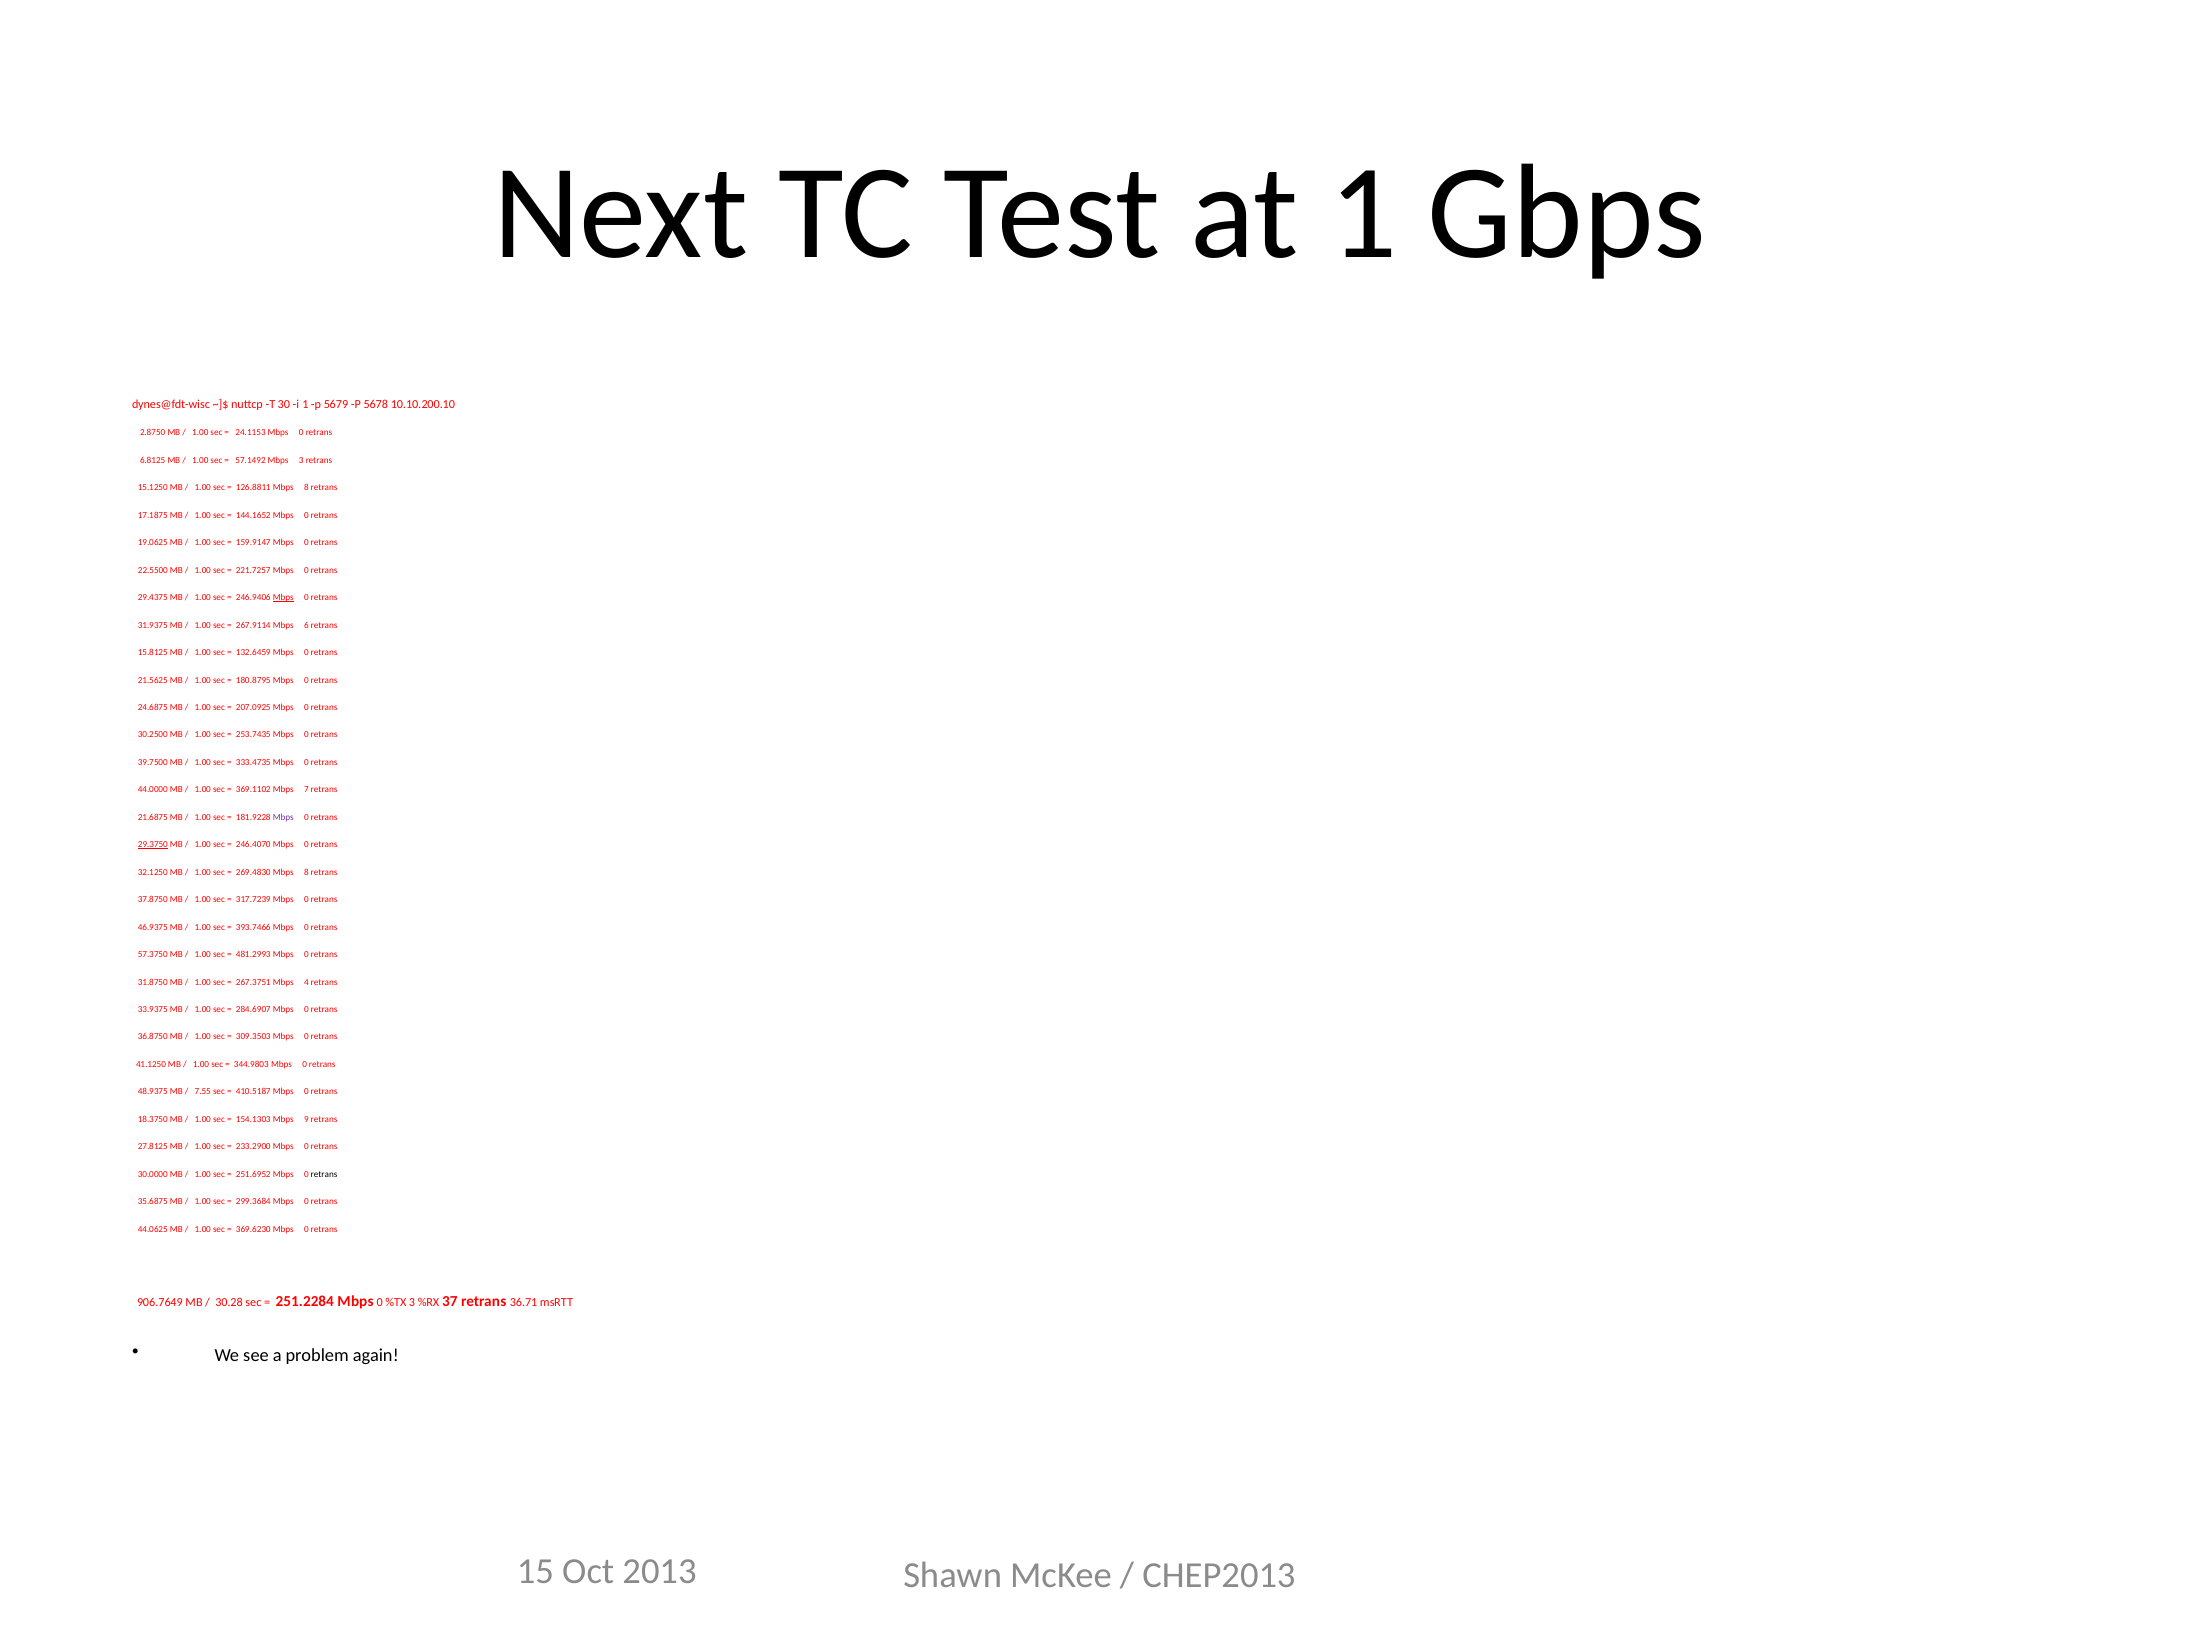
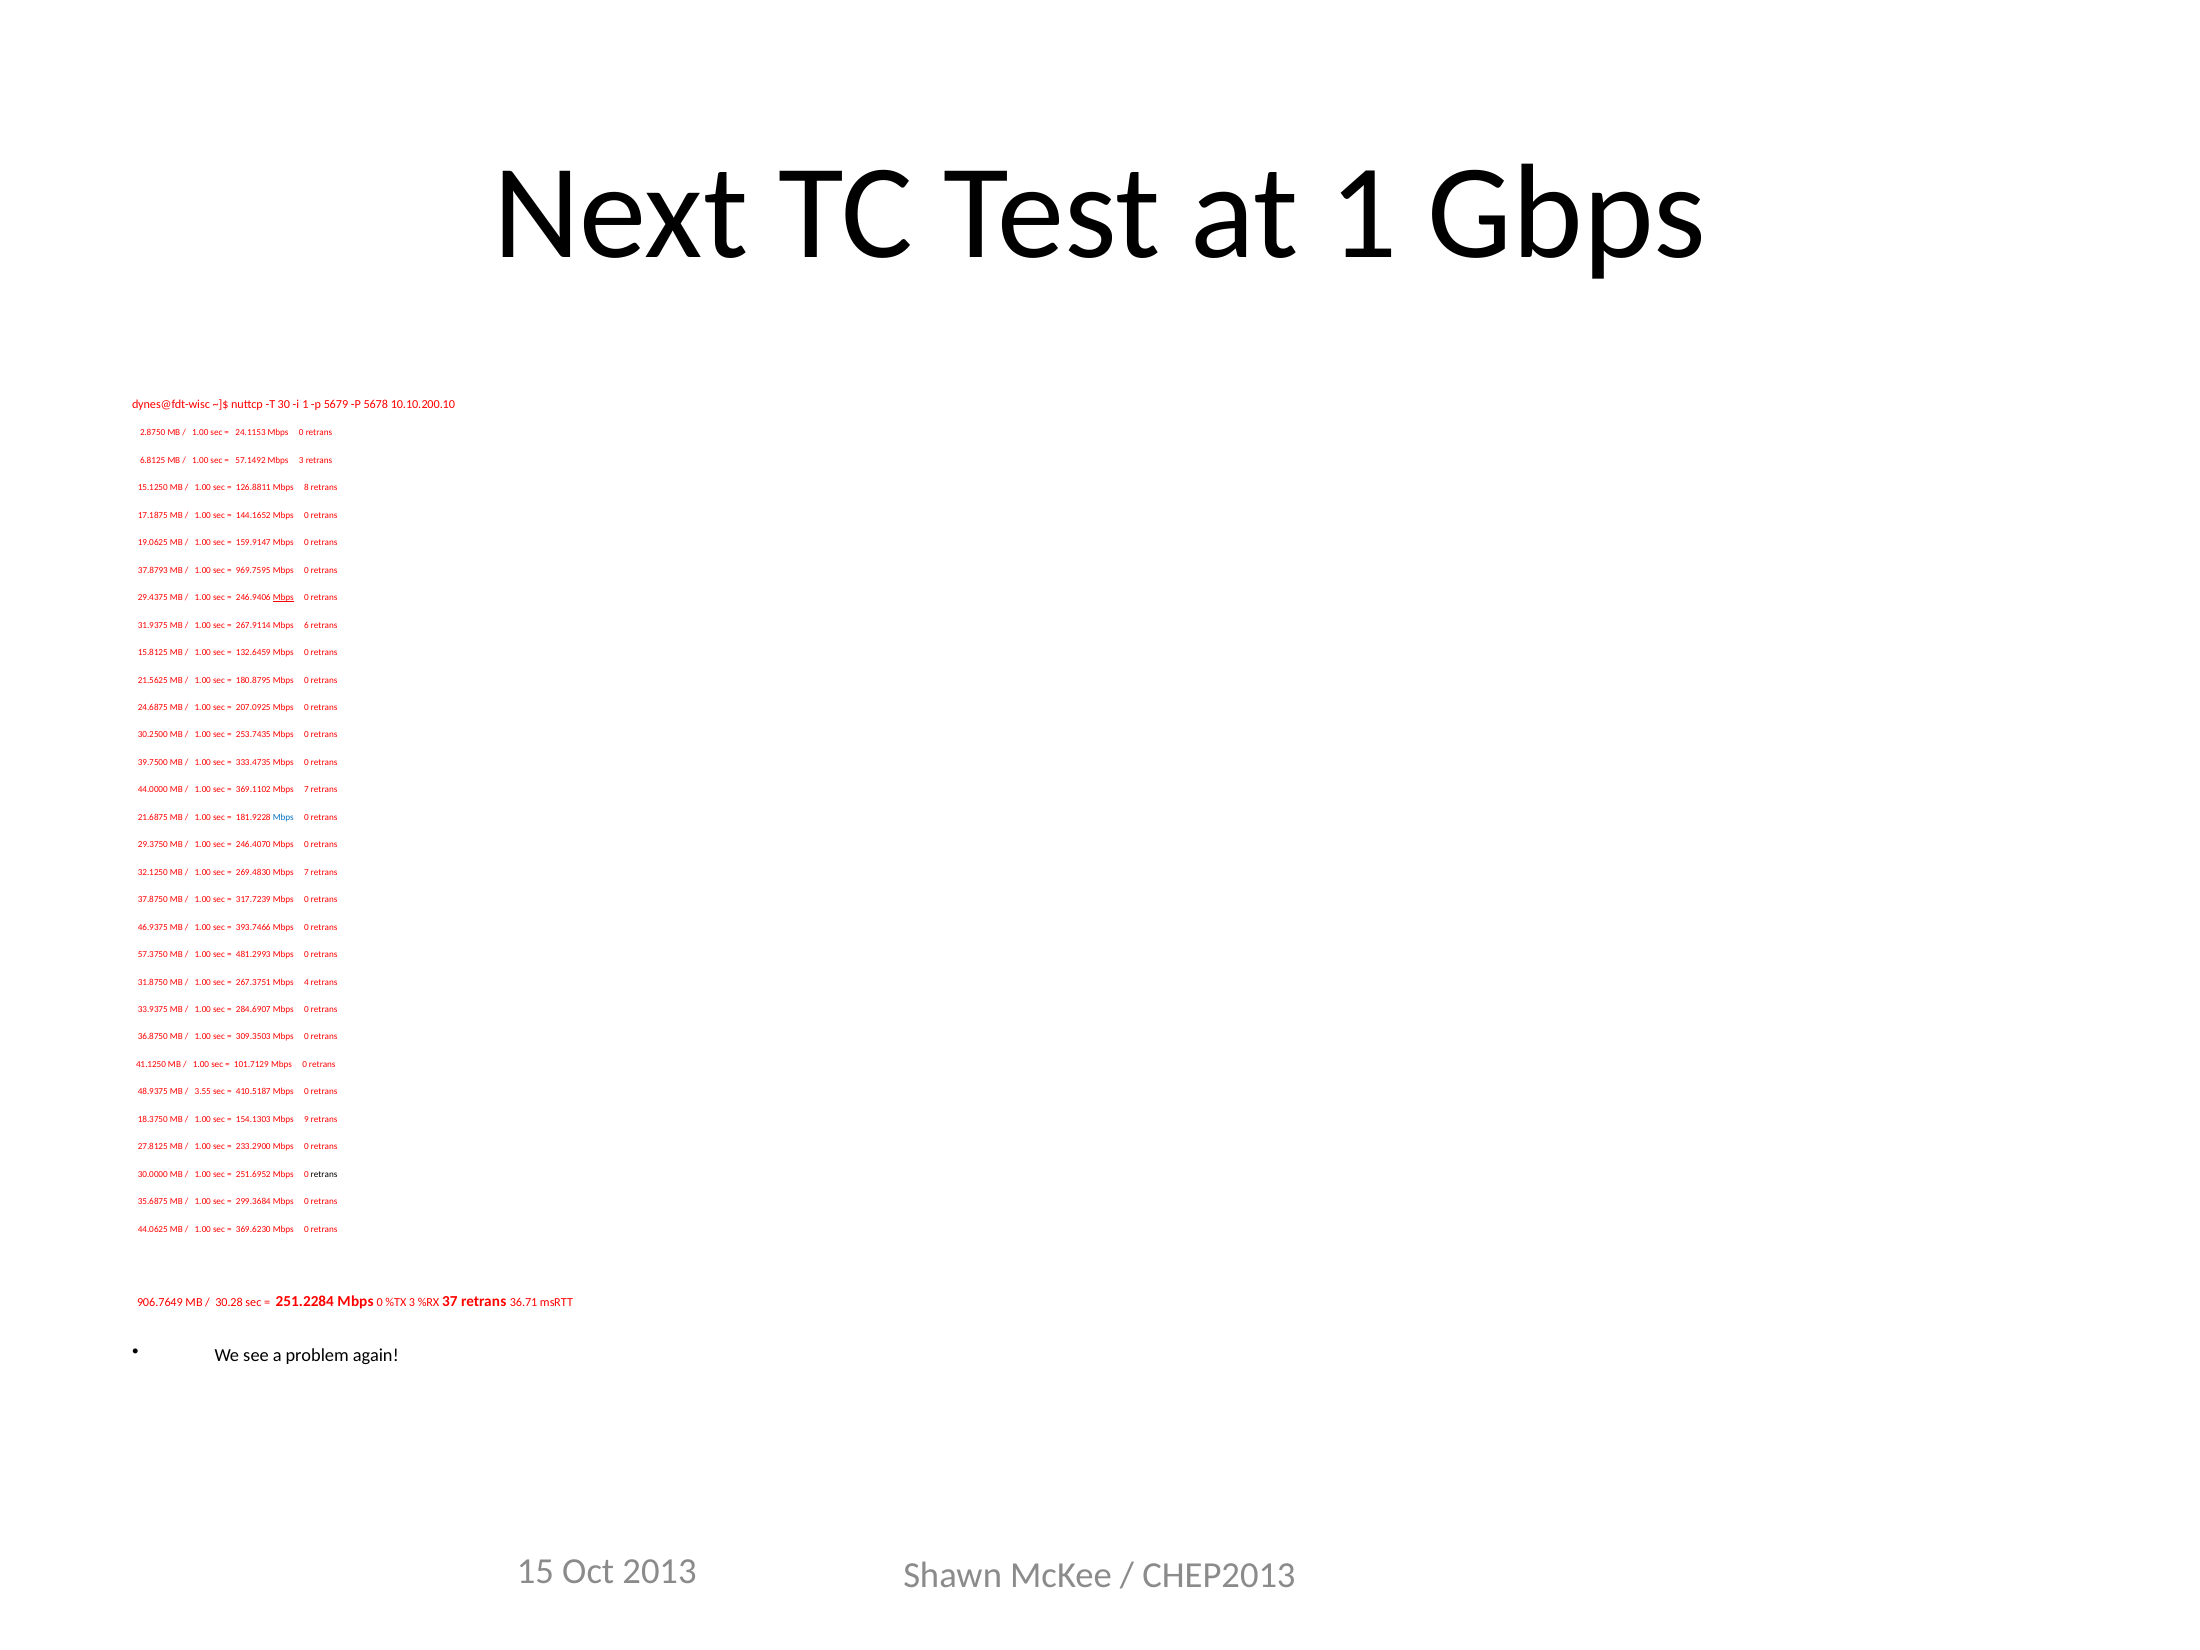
22.5500: 22.5500 -> 37.8793
221.7257: 221.7257 -> 969.7595
Mbps at (283, 817) colour: purple -> blue
29.3750 underline: present -> none
269.4830 Mbps 8: 8 -> 7
344.9803: 344.9803 -> 101.7129
7.55: 7.55 -> 3.55
